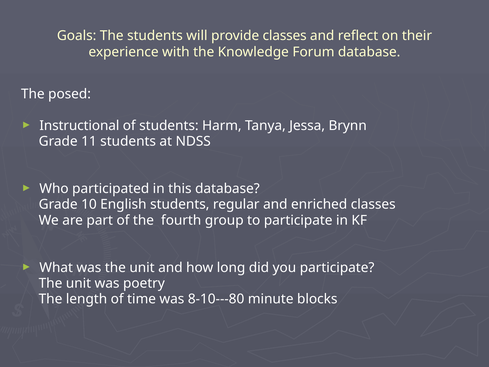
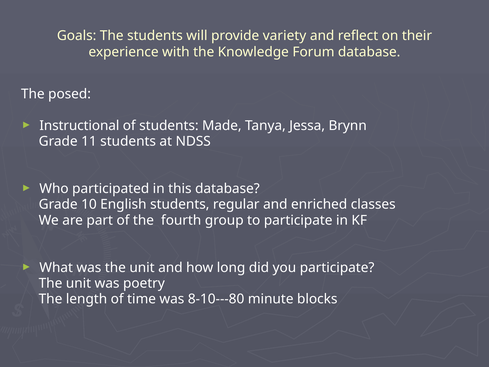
provide classes: classes -> variety
Harm: Harm -> Made
